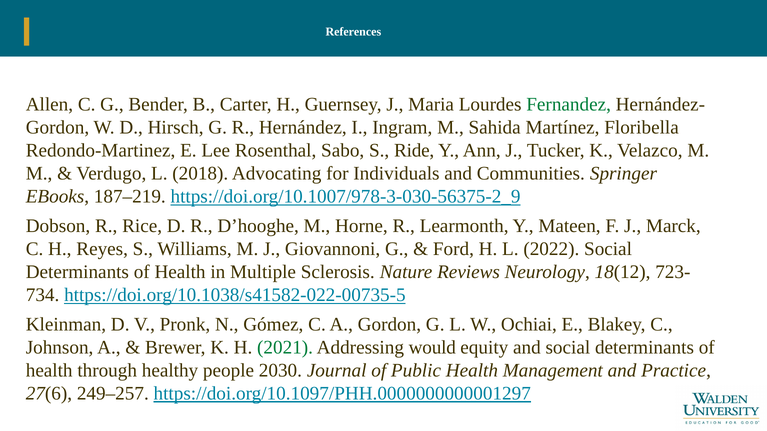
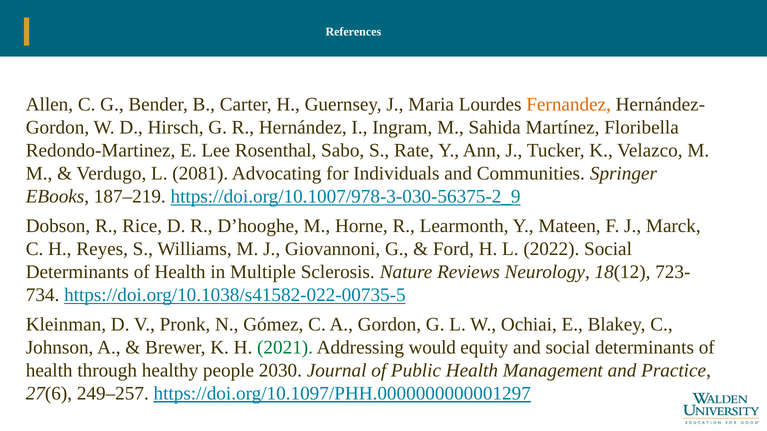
Fernandez colour: green -> orange
Ride: Ride -> Rate
2018: 2018 -> 2081
